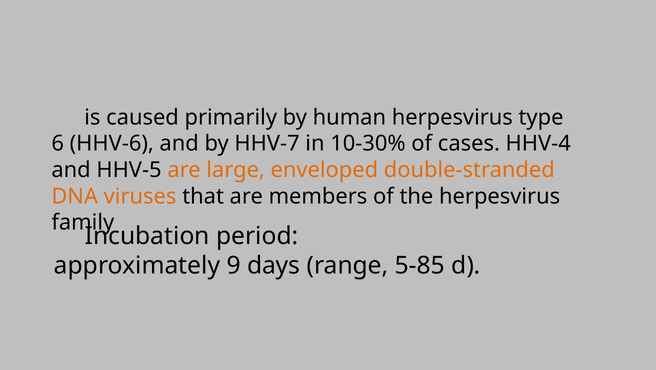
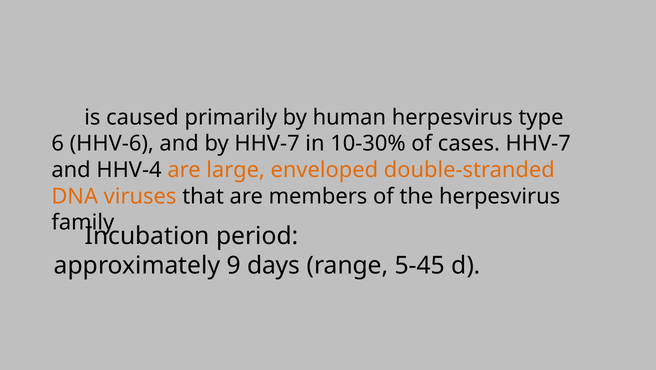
cases HHV-4: HHV-4 -> HHV-7
HHV-5: HHV-5 -> HHV-4
5-85: 5-85 -> 5-45
